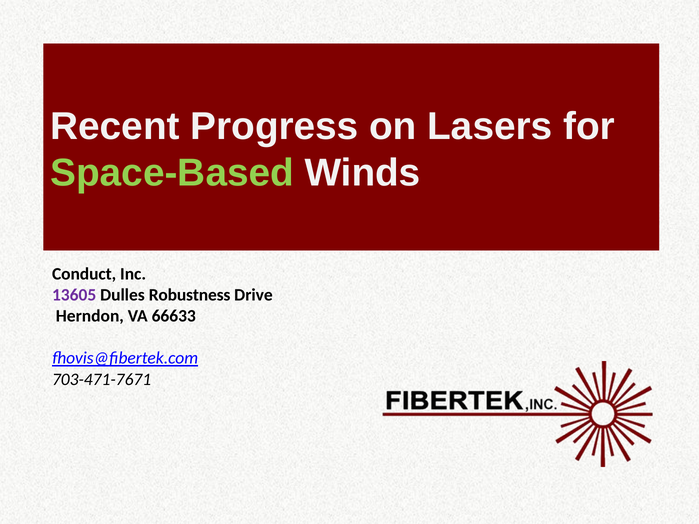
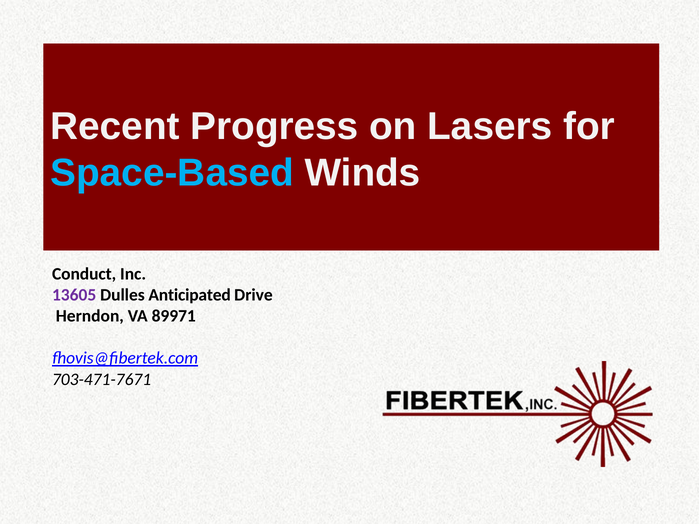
Space-Based colour: light green -> light blue
Robustness: Robustness -> Anticipated
66633: 66633 -> 89971
